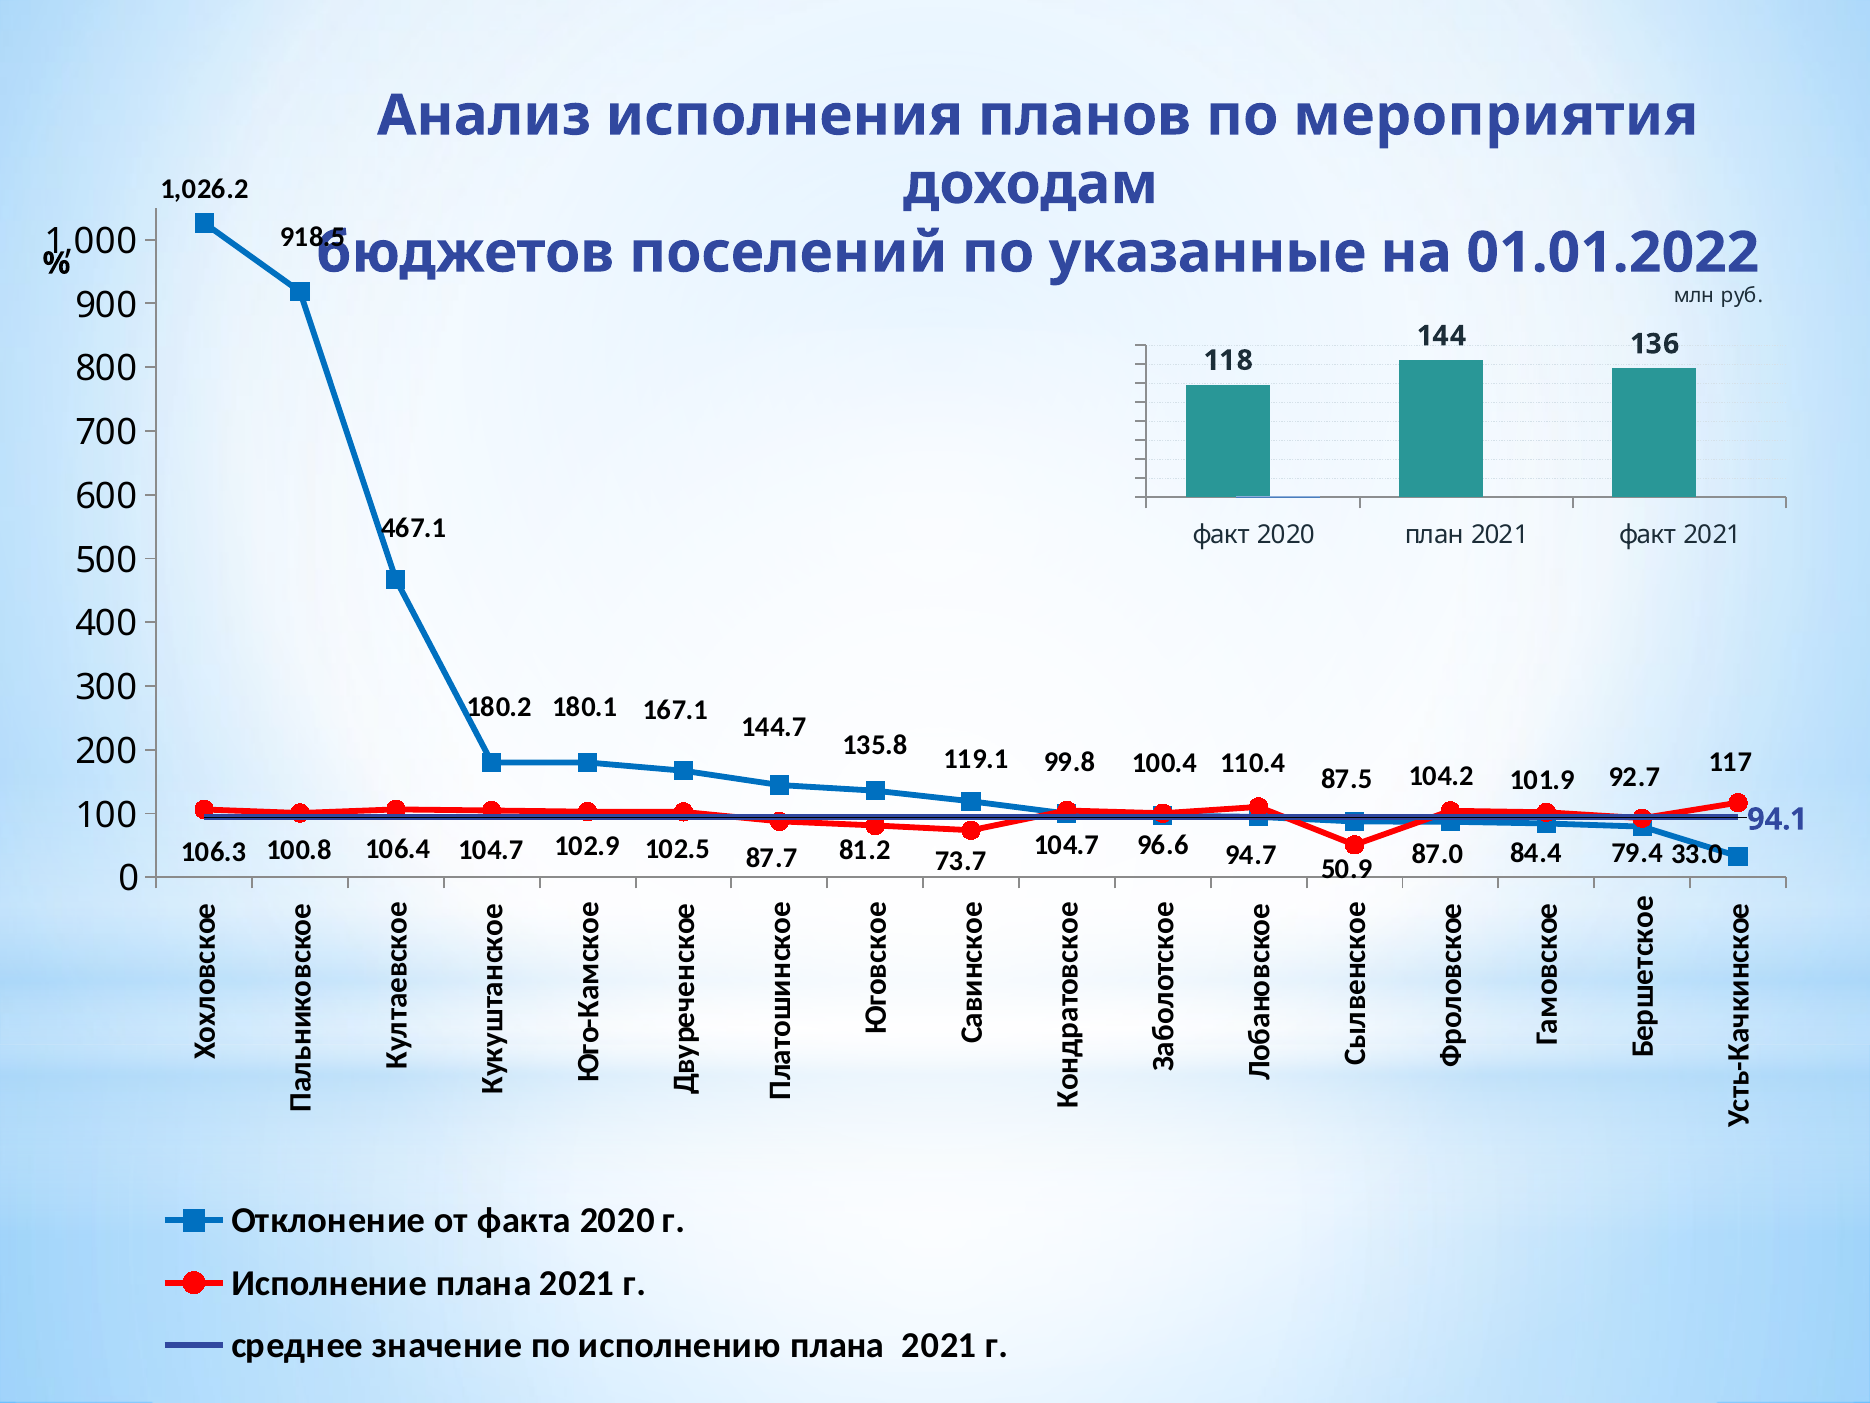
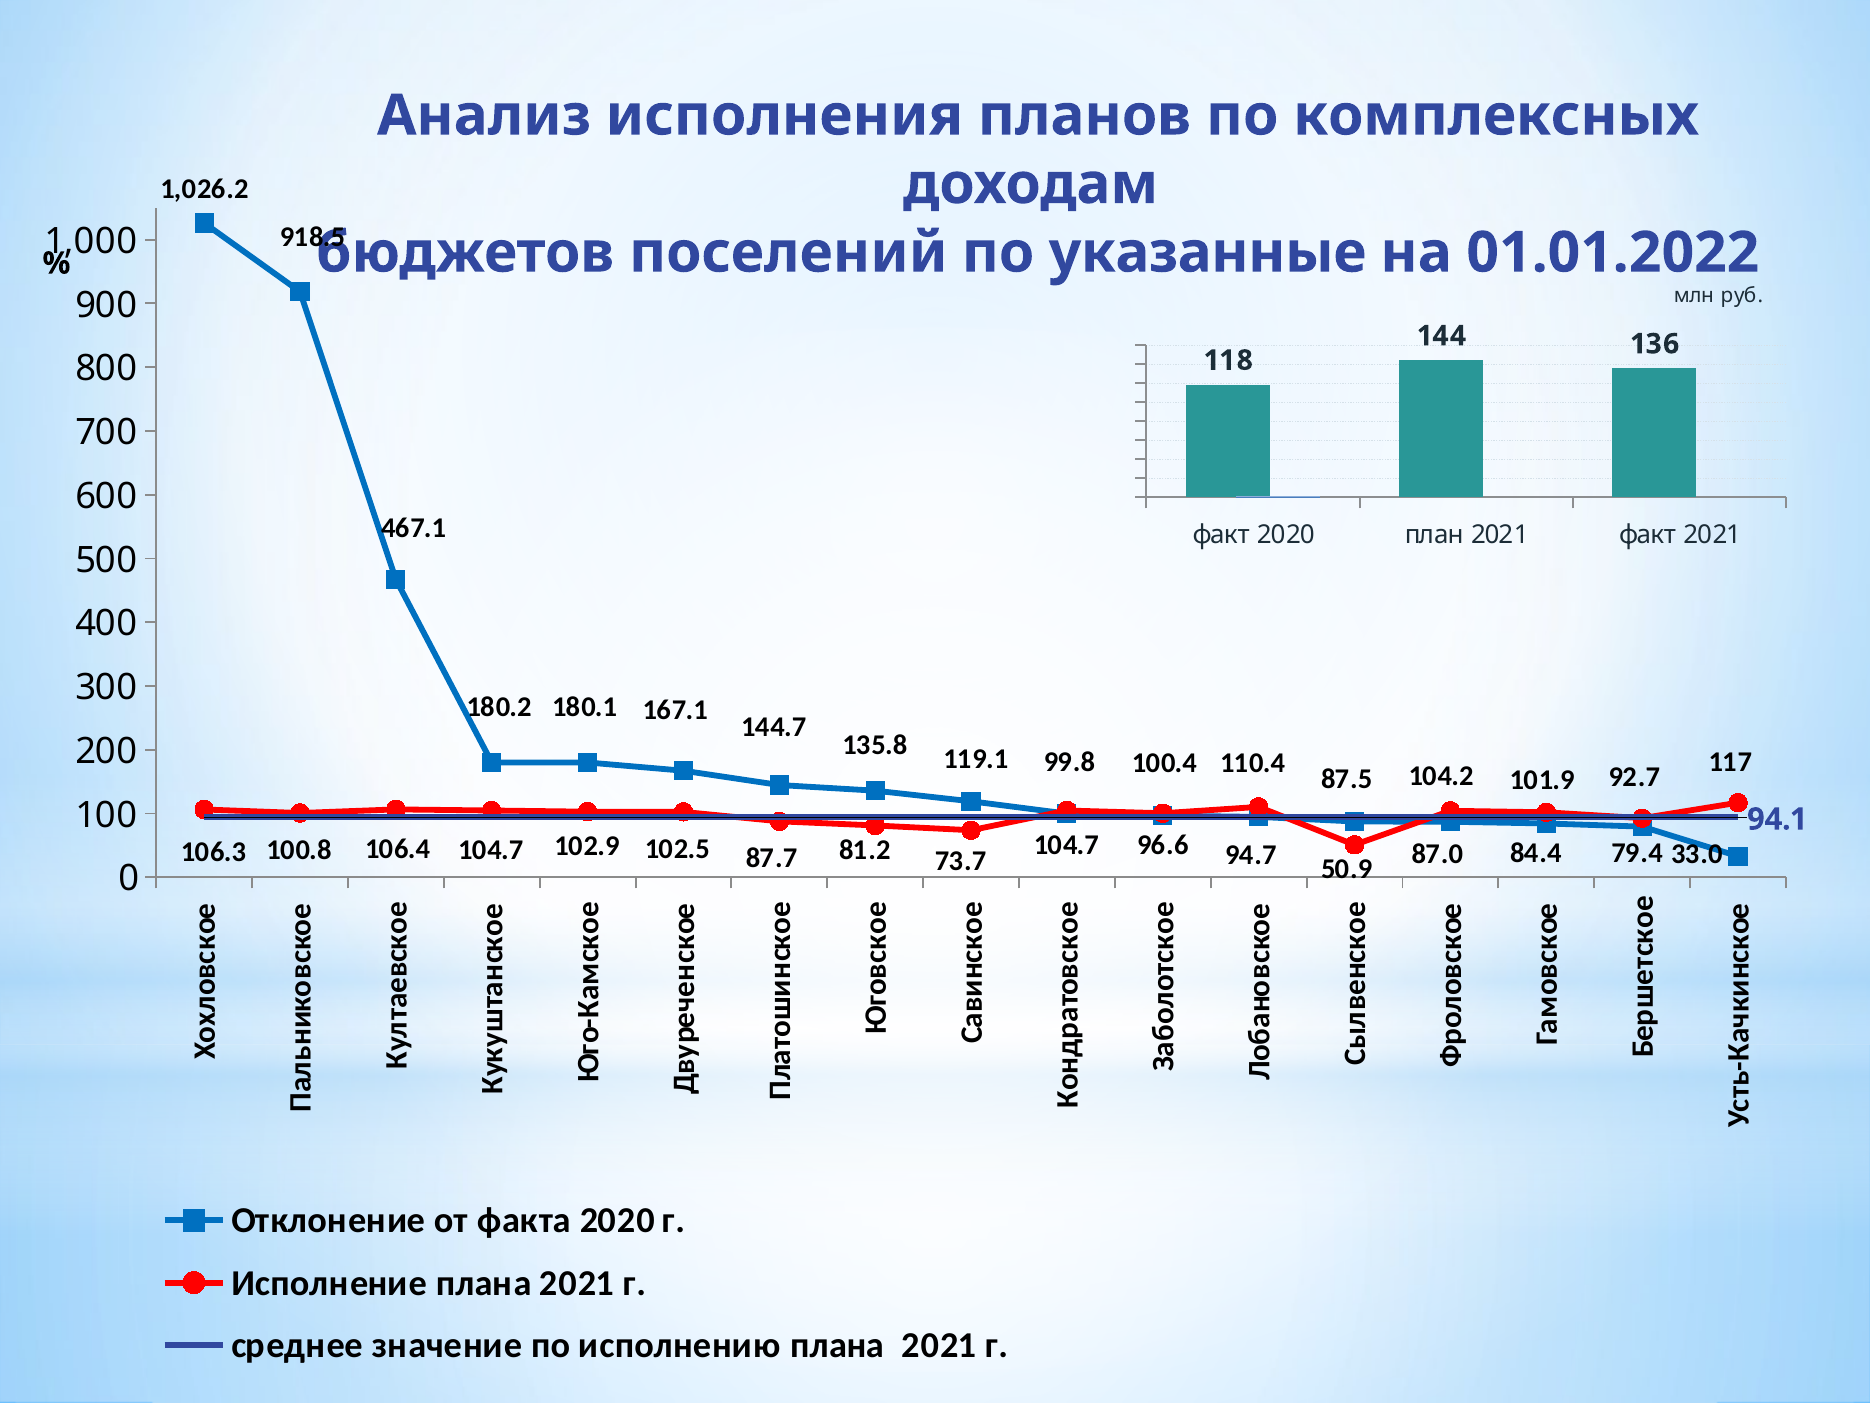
мероприятия: мероприятия -> комплексных
